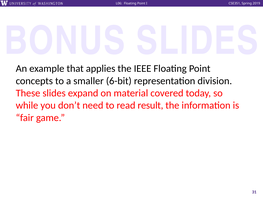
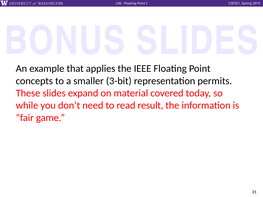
6-bit: 6-bit -> 3-bit
division: division -> permits
